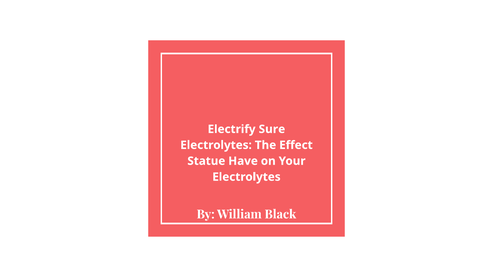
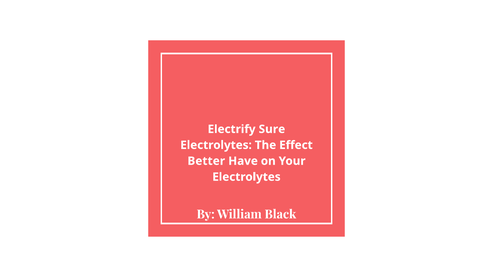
Statue: Statue -> Better
